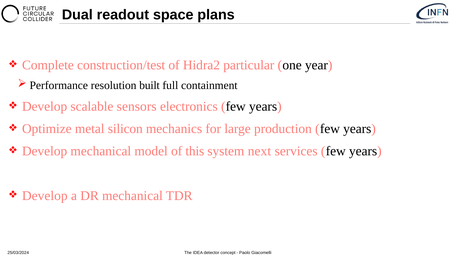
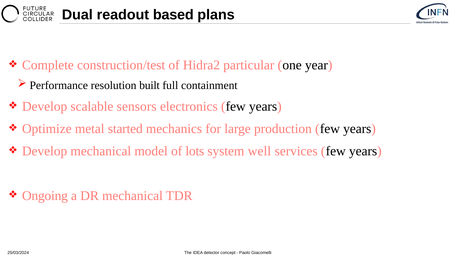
space: space -> based
silicon: silicon -> started
this: this -> lots
next: next -> well
Develop at (45, 196): Develop -> Ongoing
